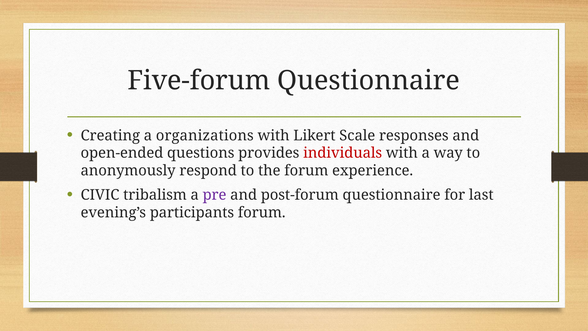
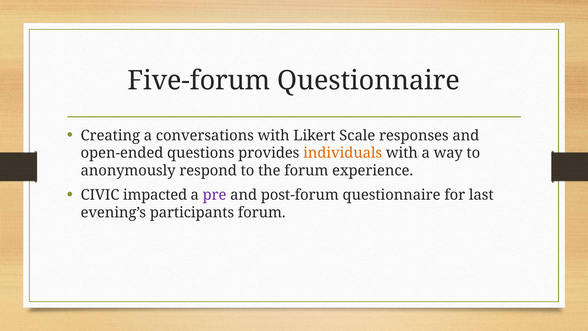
organizations: organizations -> conversations
individuals colour: red -> orange
tribalism: tribalism -> impacted
